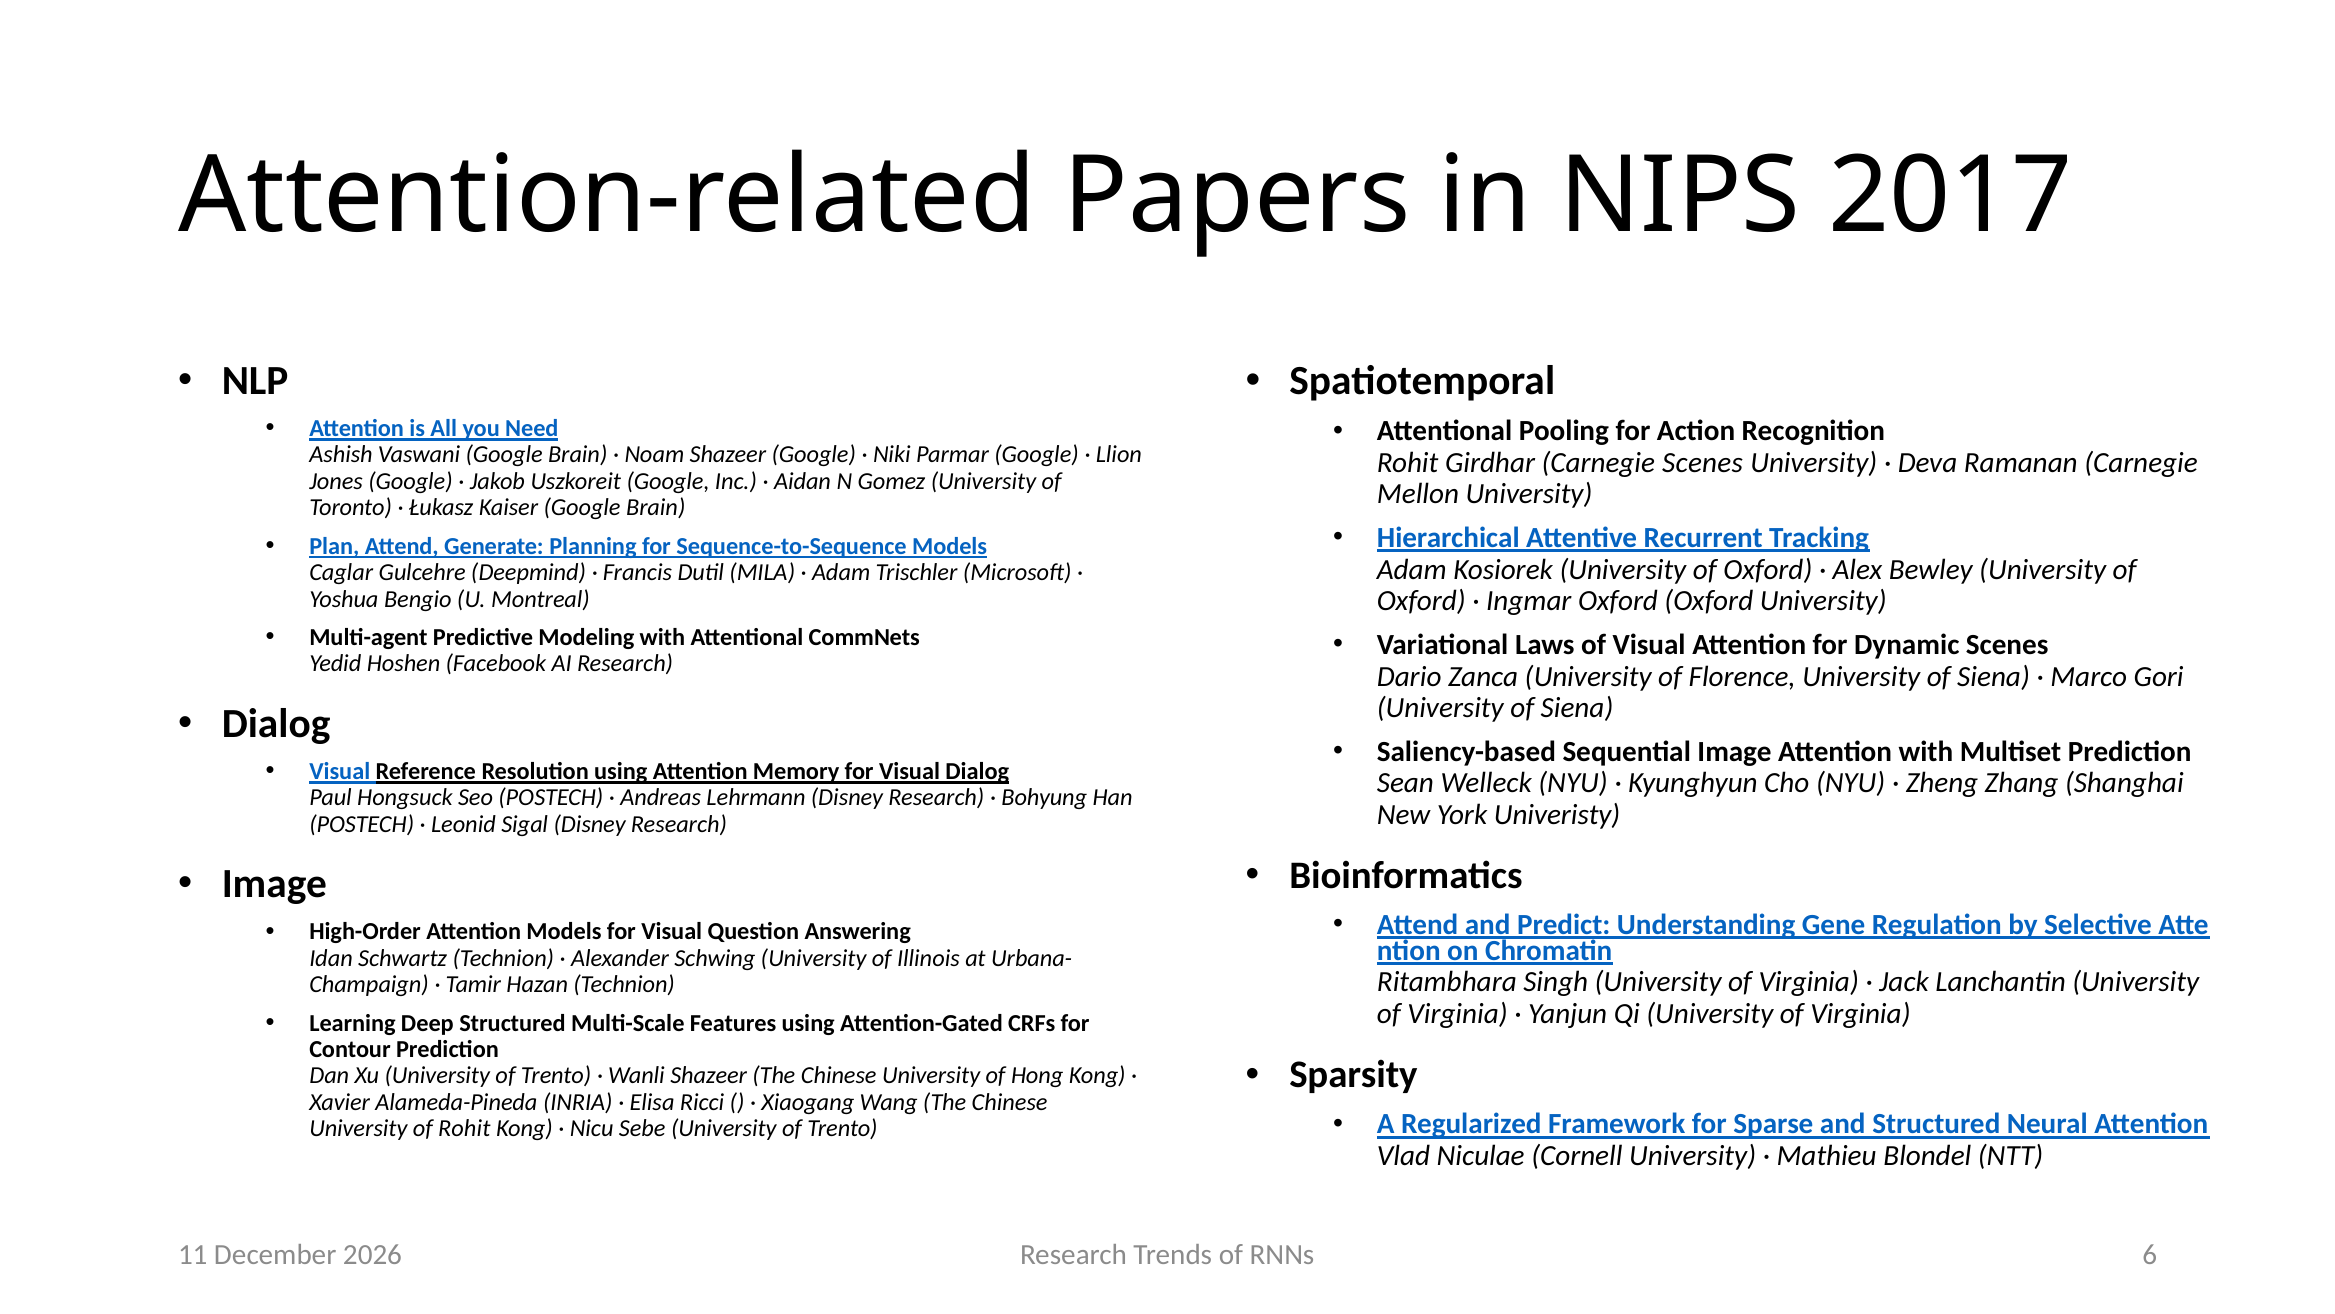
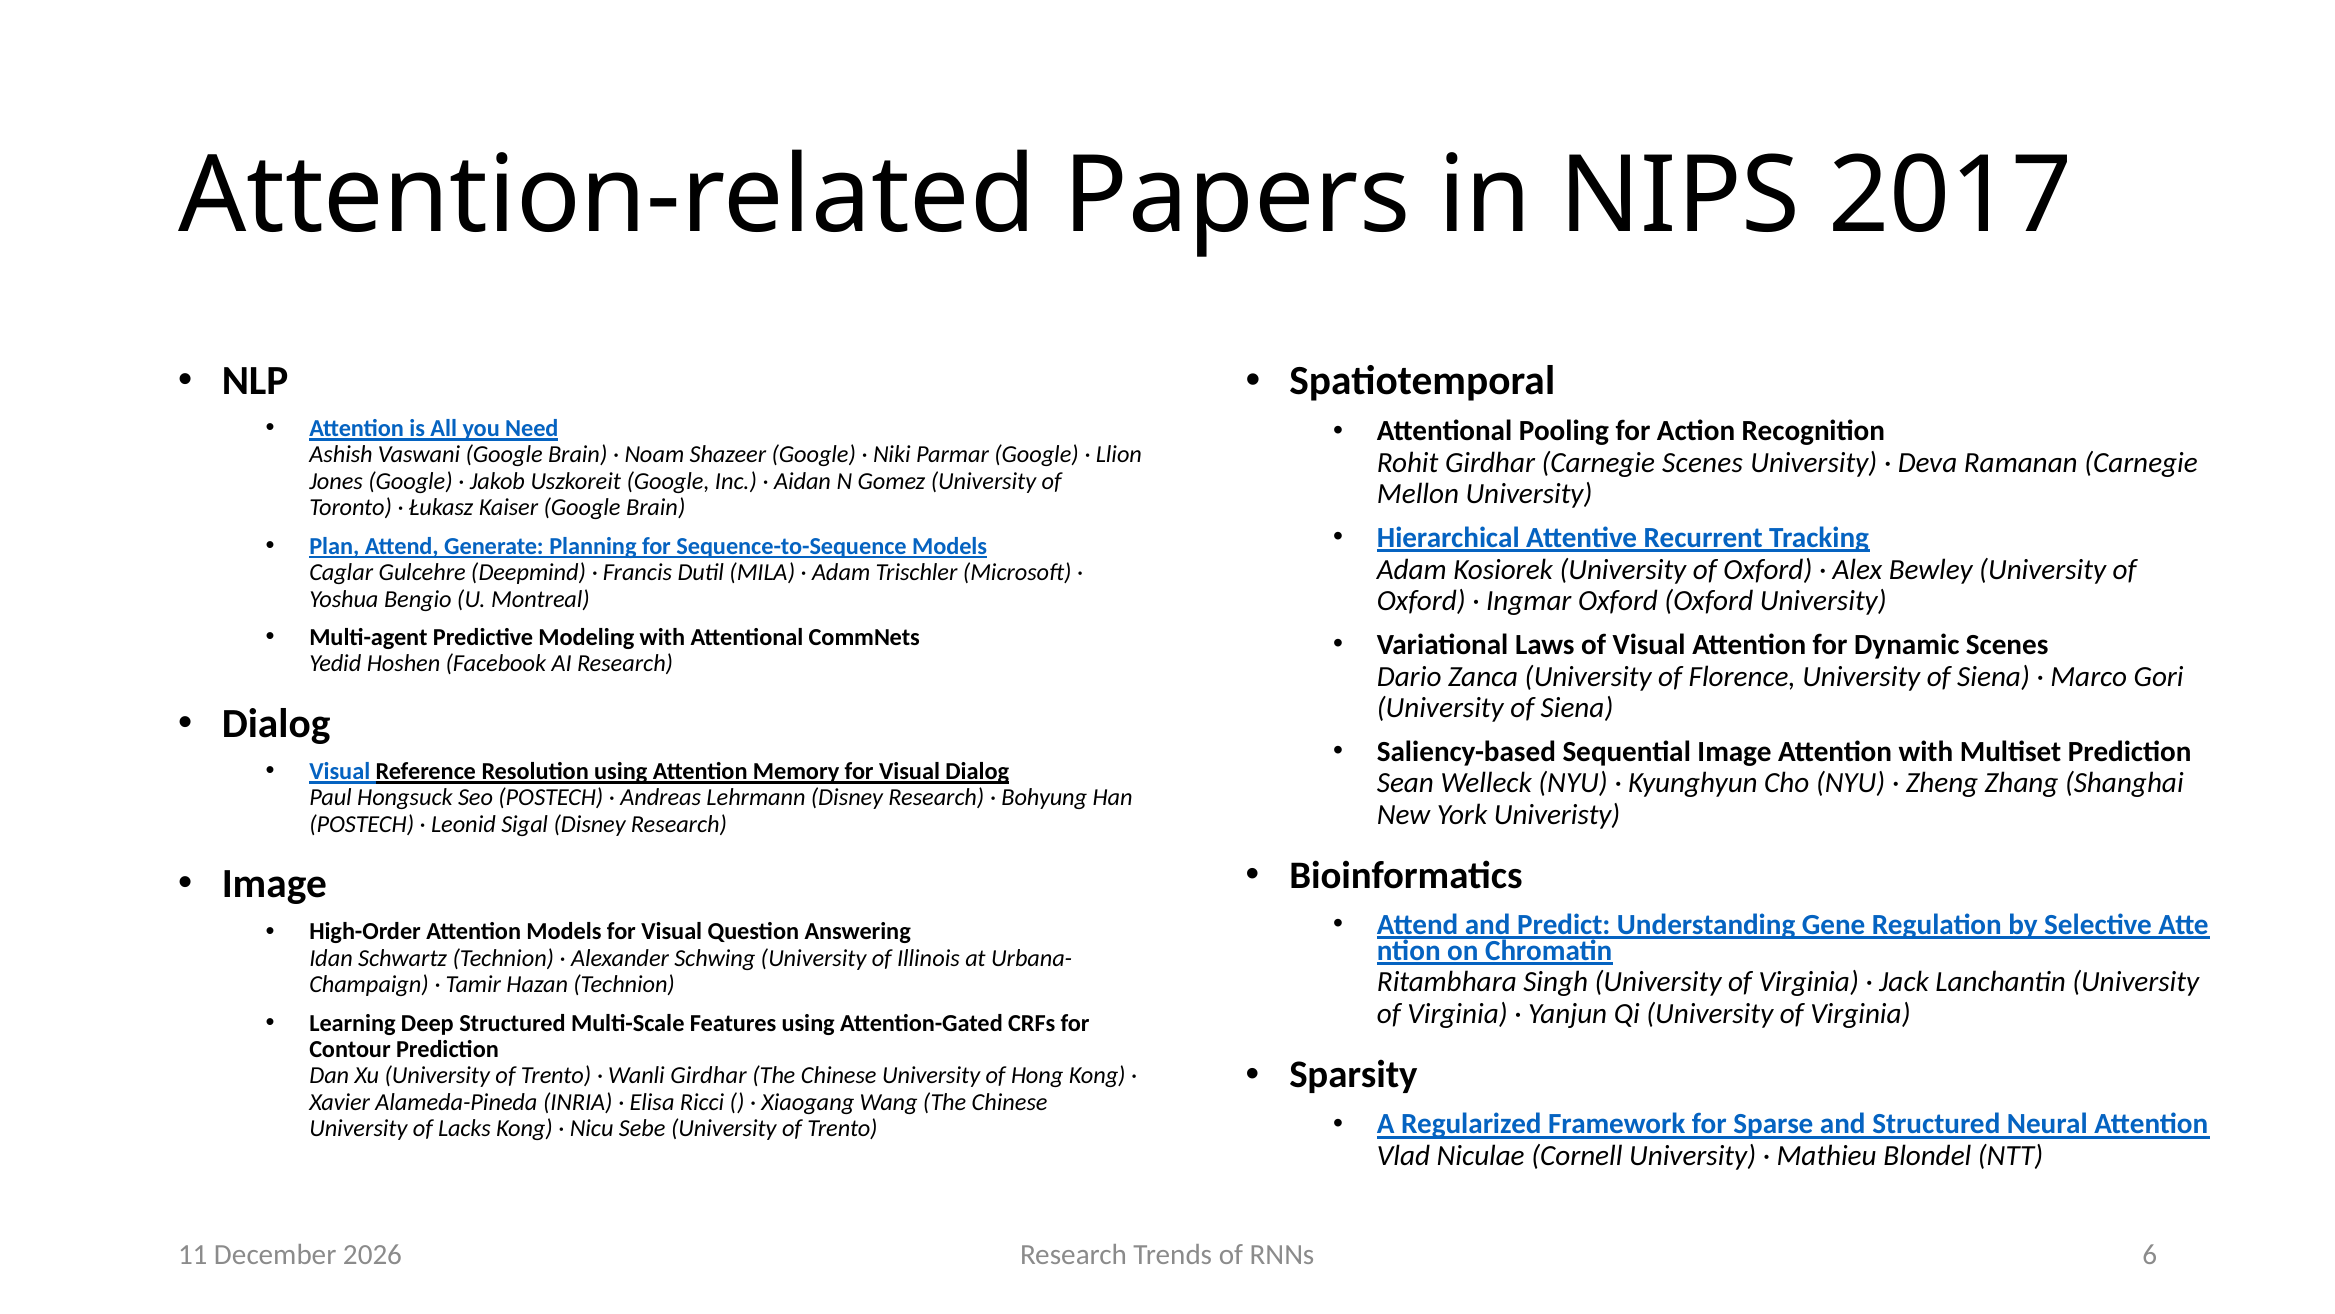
Wanli Shazeer: Shazeer -> Girdhar
of Rohit: Rohit -> Lacks
